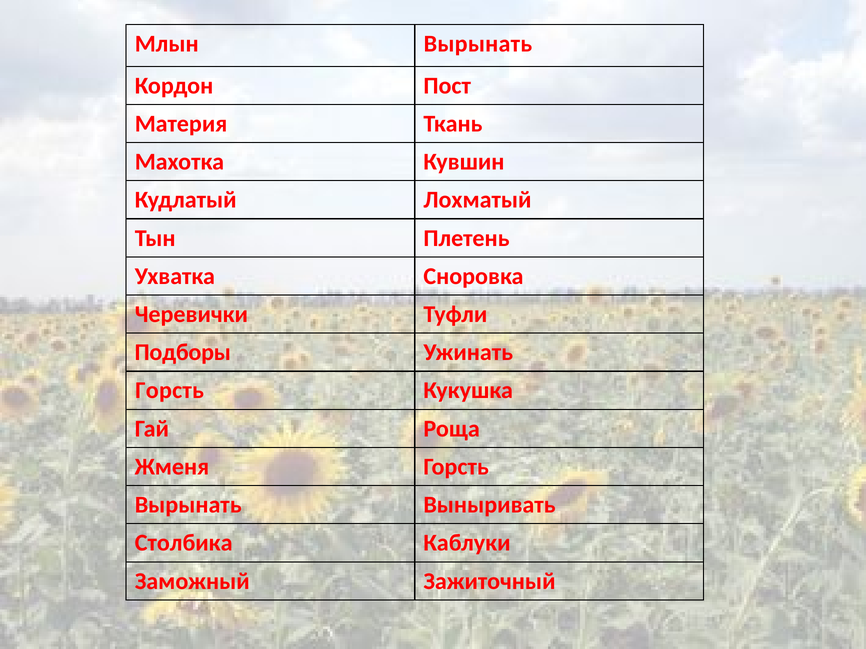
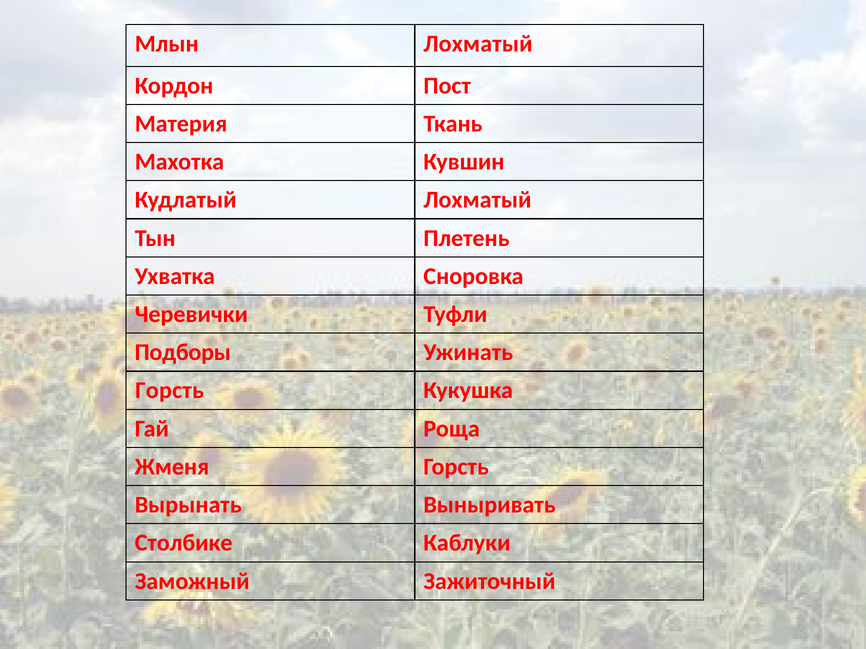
Млын Вырынать: Вырынать -> Лохматый
Столбика: Столбика -> Столбике
